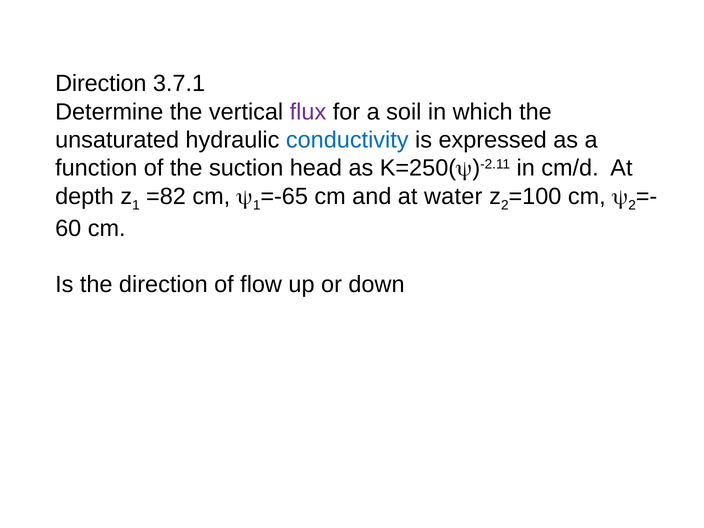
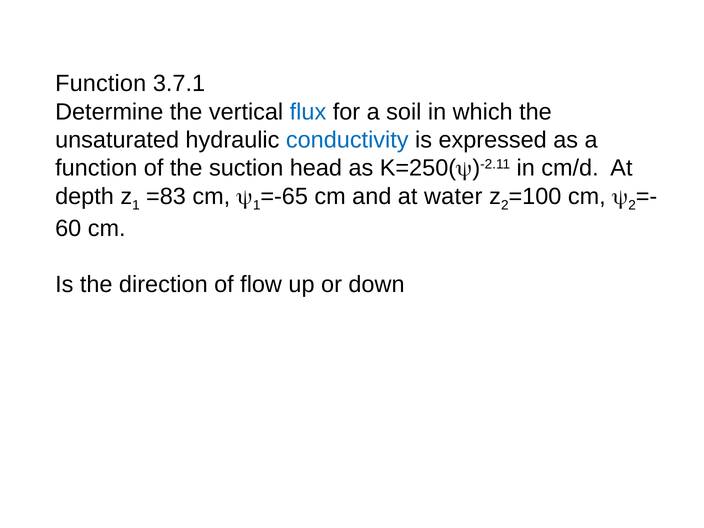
Direction at (101, 84): Direction -> Function
flux colour: purple -> blue
=82: =82 -> =83
